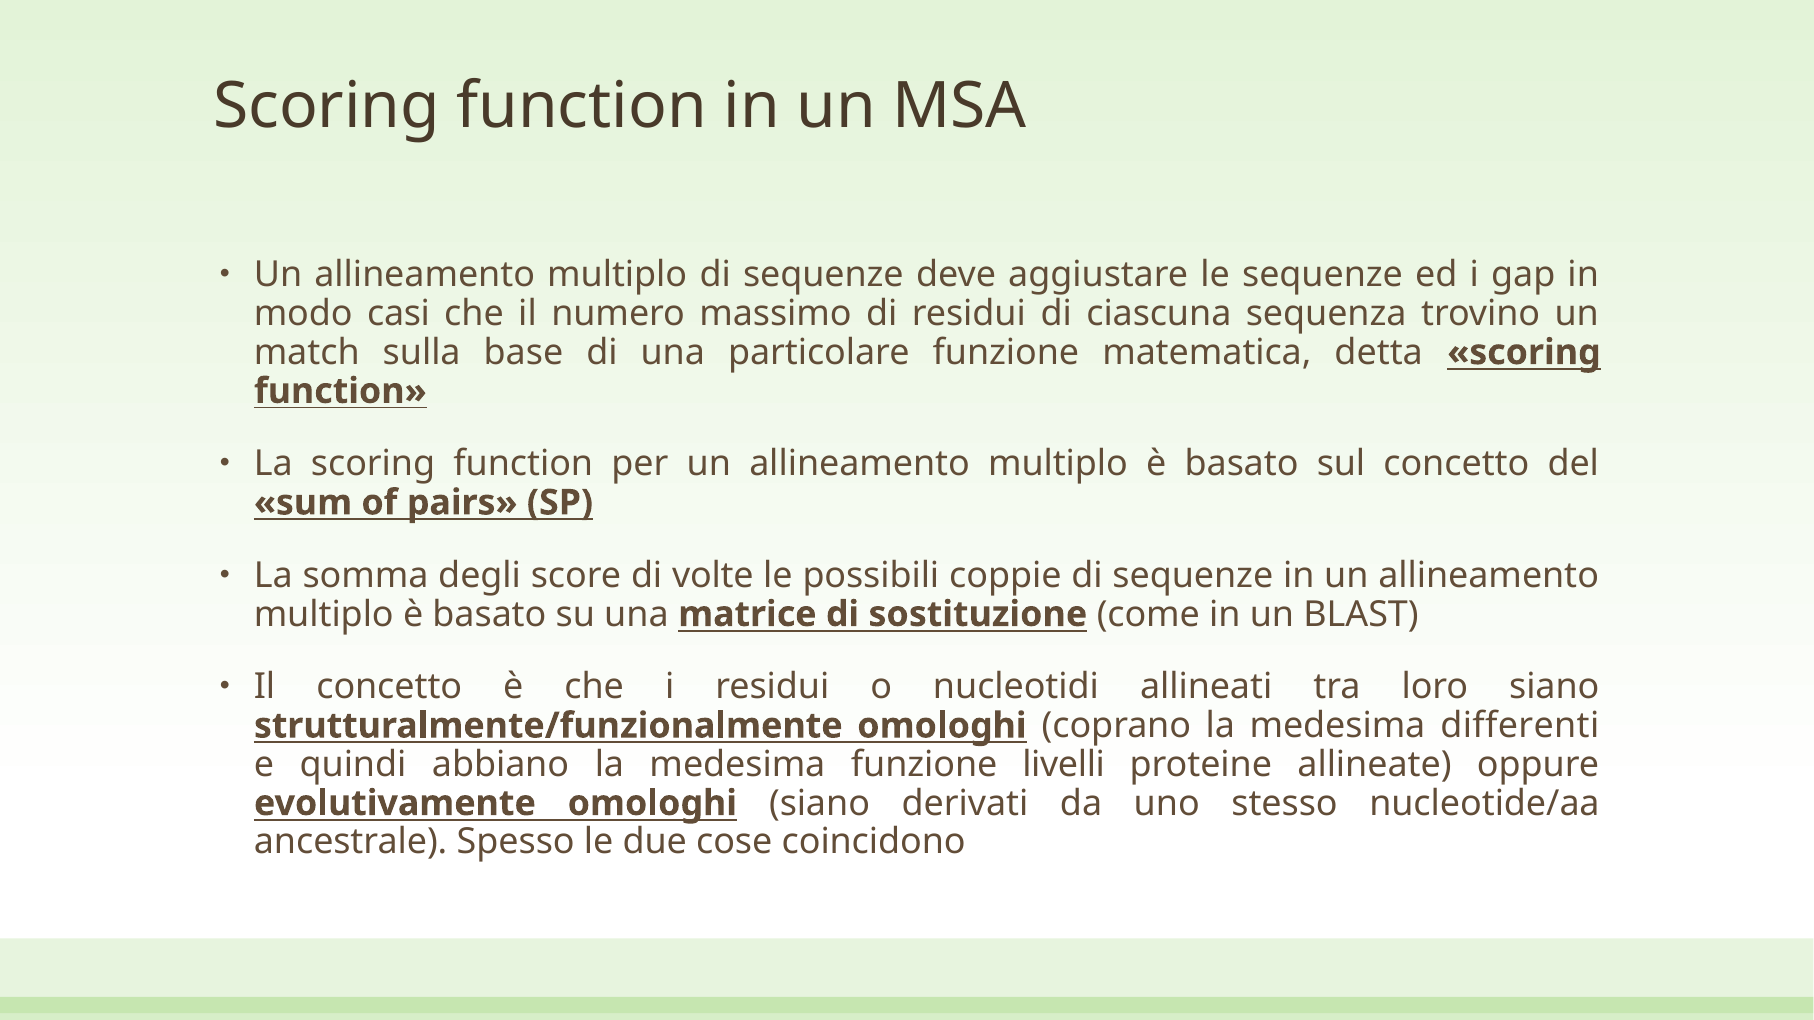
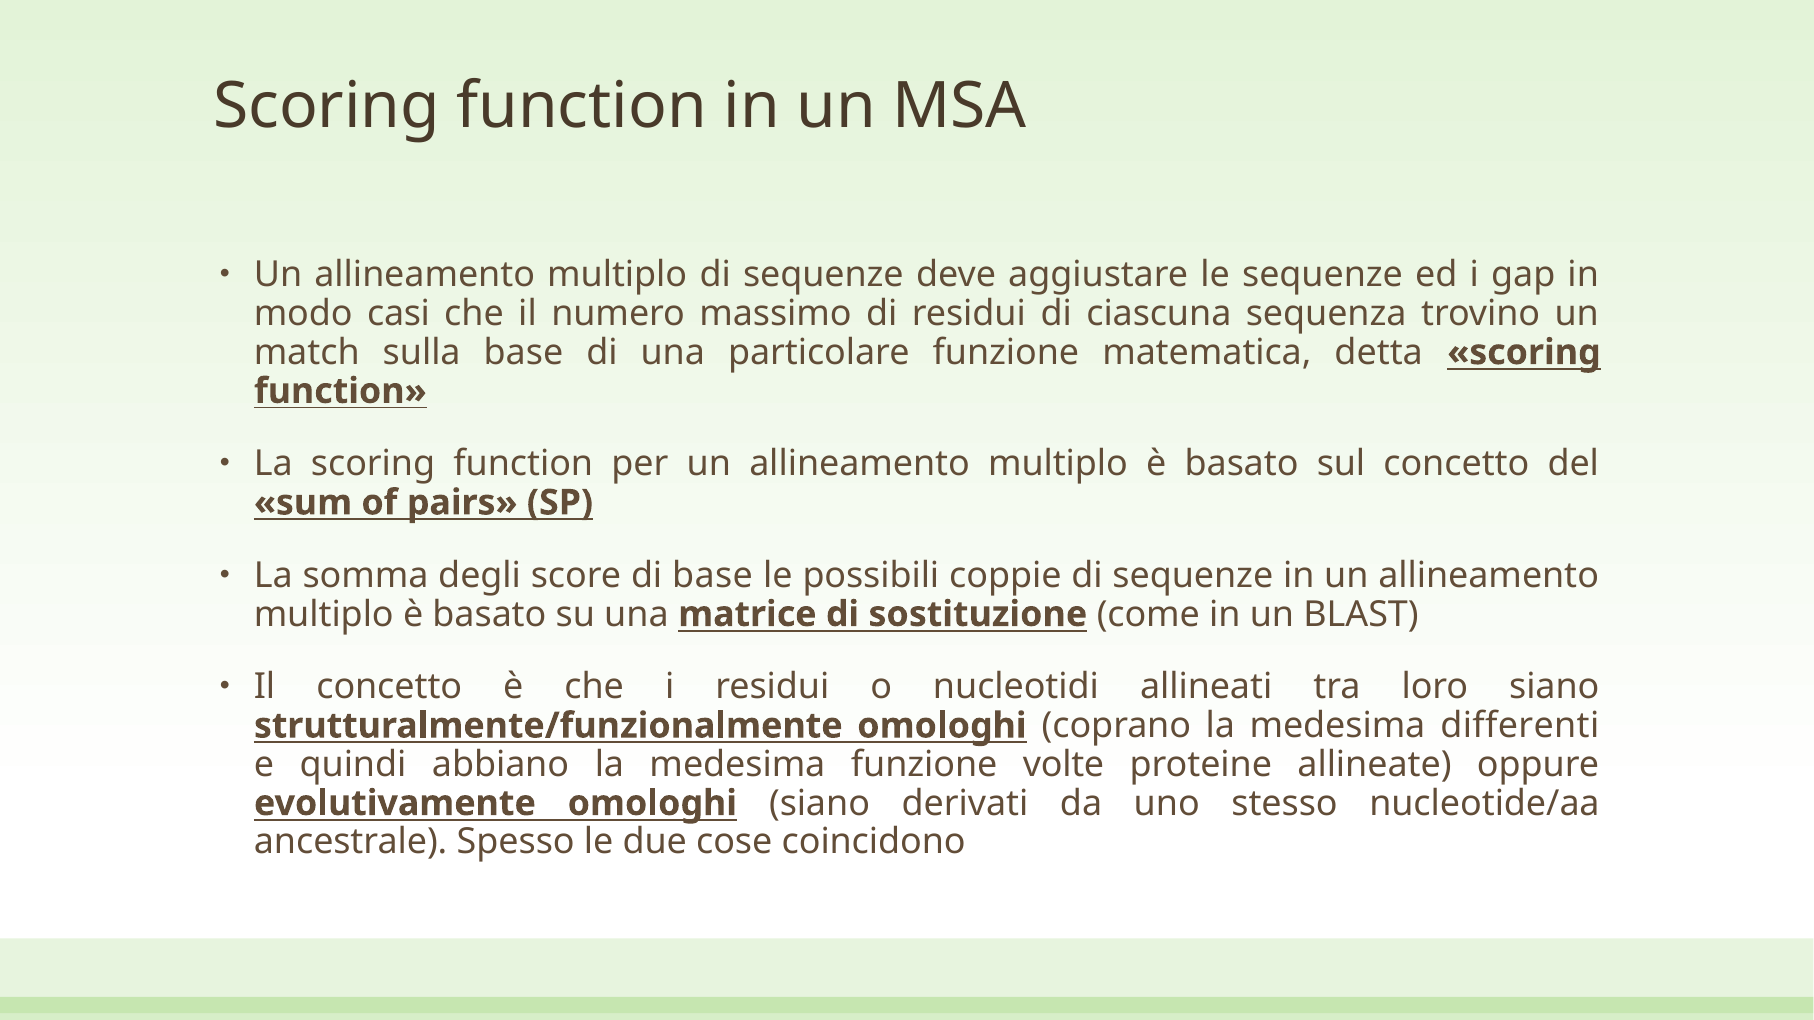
di volte: volte -> base
livelli: livelli -> volte
